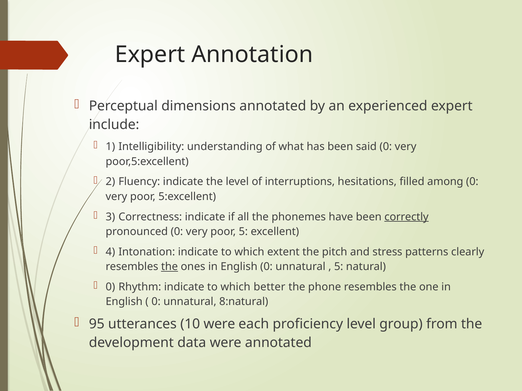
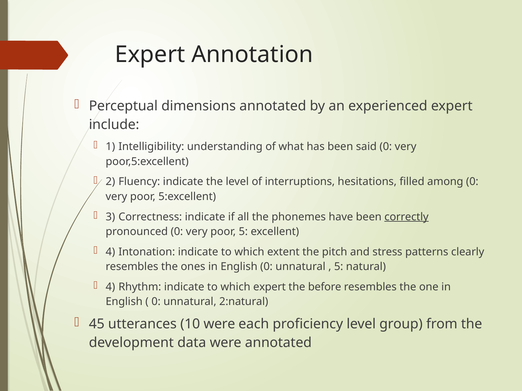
the at (169, 267) underline: present -> none
0 at (110, 287): 0 -> 4
which better: better -> expert
phone: phone -> before
8:natural: 8:natural -> 2:natural
95: 95 -> 45
